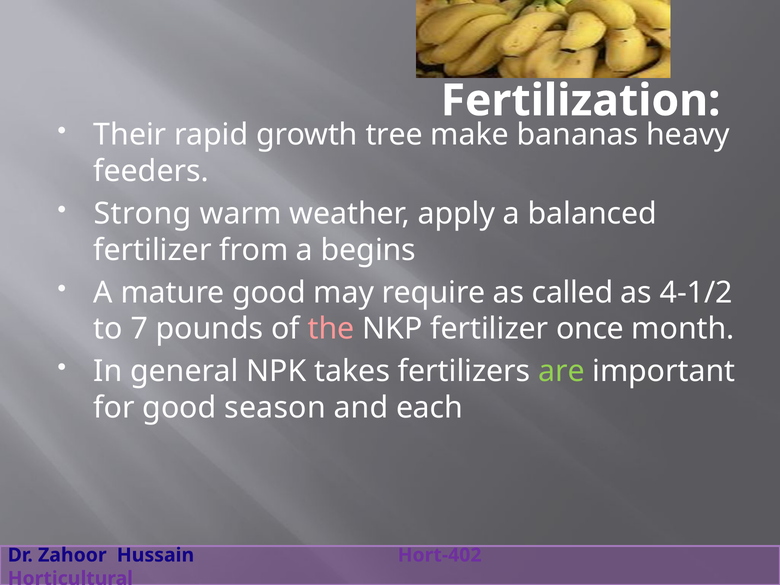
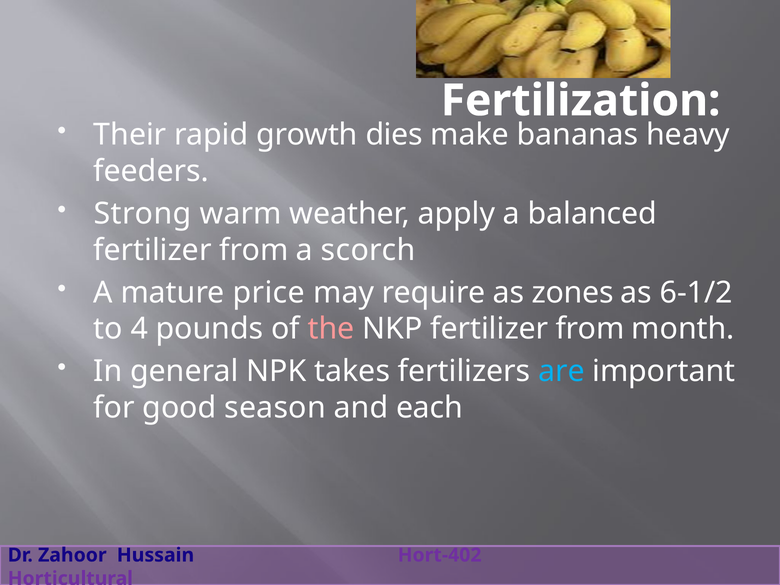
tree: tree -> dies
begins: begins -> scorch
mature good: good -> price
called: called -> zones
4-1/2: 4-1/2 -> 6-1/2
7: 7 -> 4
NKP fertilizer once: once -> from
are colour: light green -> light blue
